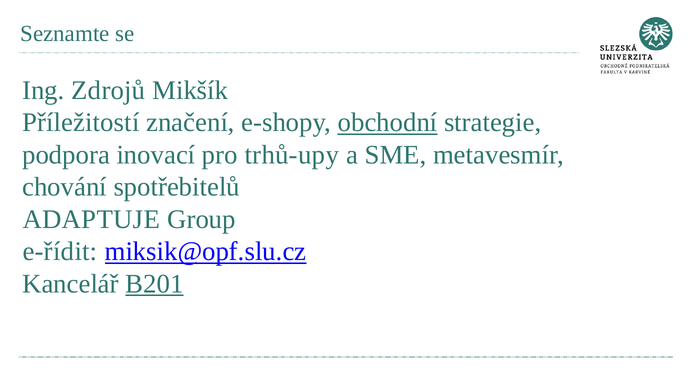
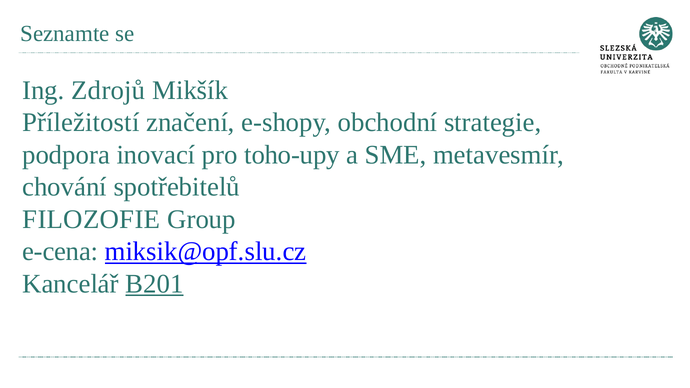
obchodní underline: present -> none
trhů-upy: trhů-upy -> toho-upy
ADAPTUJE: ADAPTUJE -> FILOZOFIE
e-řídit: e-řídit -> e-cena
